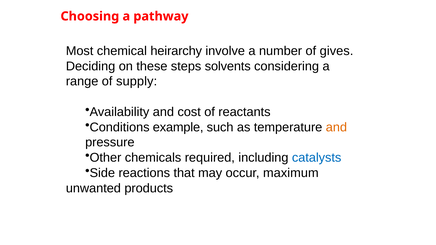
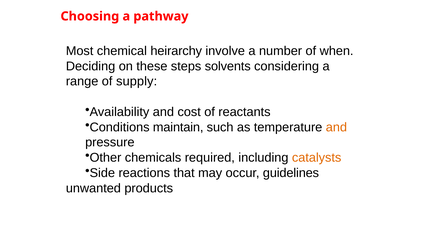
gives: gives -> when
example: example -> maintain
catalysts colour: blue -> orange
maximum: maximum -> guidelines
